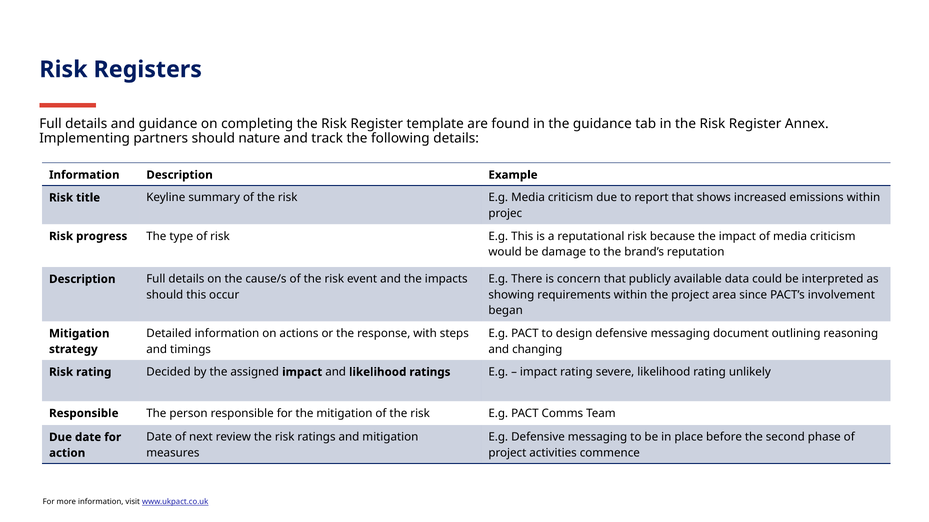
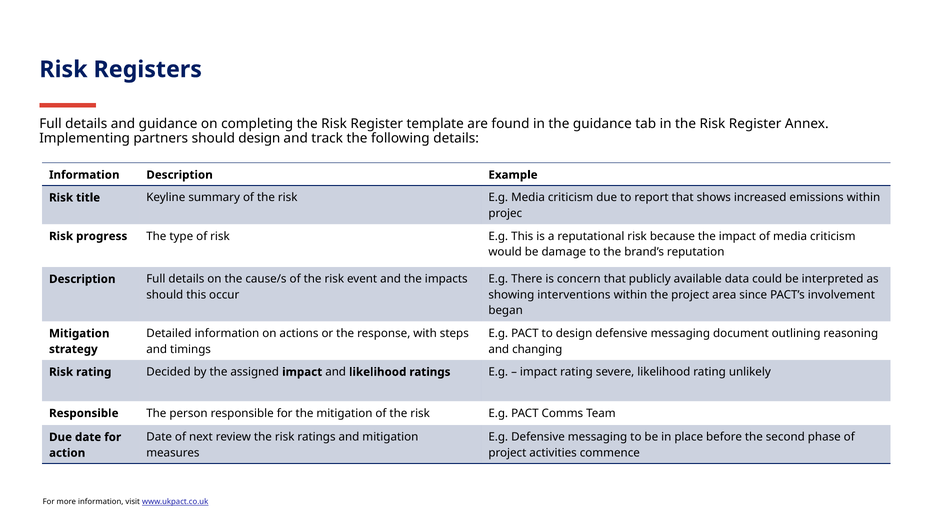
should nature: nature -> design
requirements: requirements -> interventions
